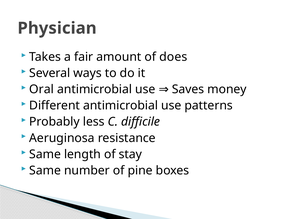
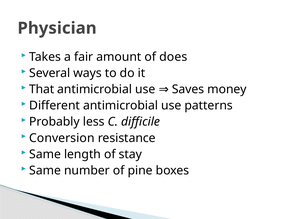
Oral: Oral -> That
Aeruginosa: Aeruginosa -> Conversion
